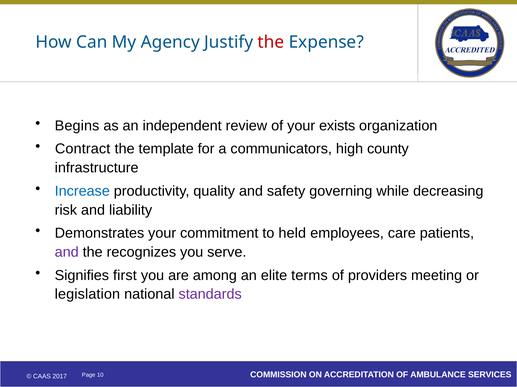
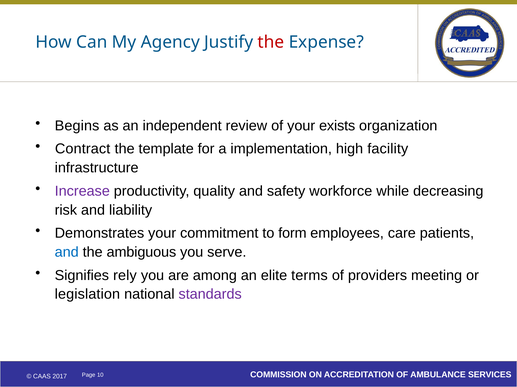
communicators: communicators -> implementation
county: county -> facility
Increase colour: blue -> purple
governing: governing -> workforce
held: held -> form
and at (67, 253) colour: purple -> blue
recognizes: recognizes -> ambiguous
first: first -> rely
